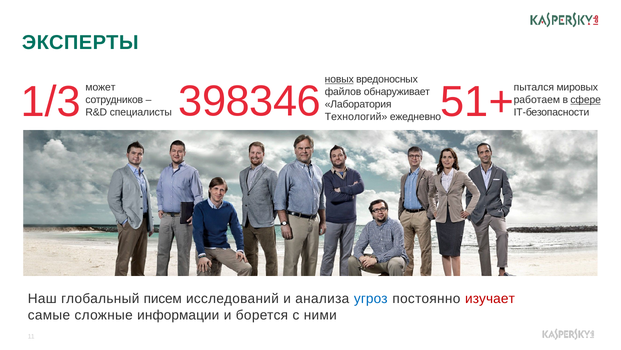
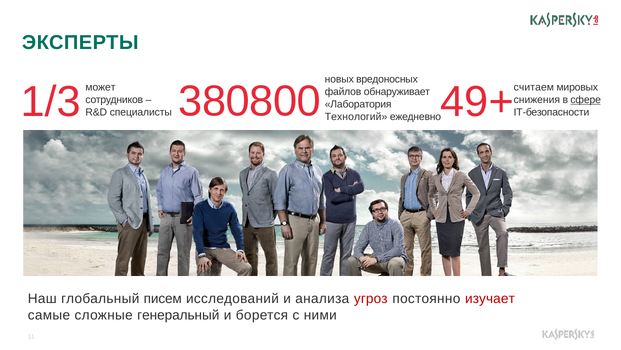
новых underline: present -> none
398346: 398346 -> 380800
51+: 51+ -> 49+
пытался: пытался -> считаем
работаем: работаем -> снижения
угроз colour: blue -> red
информации: информации -> генеральный
